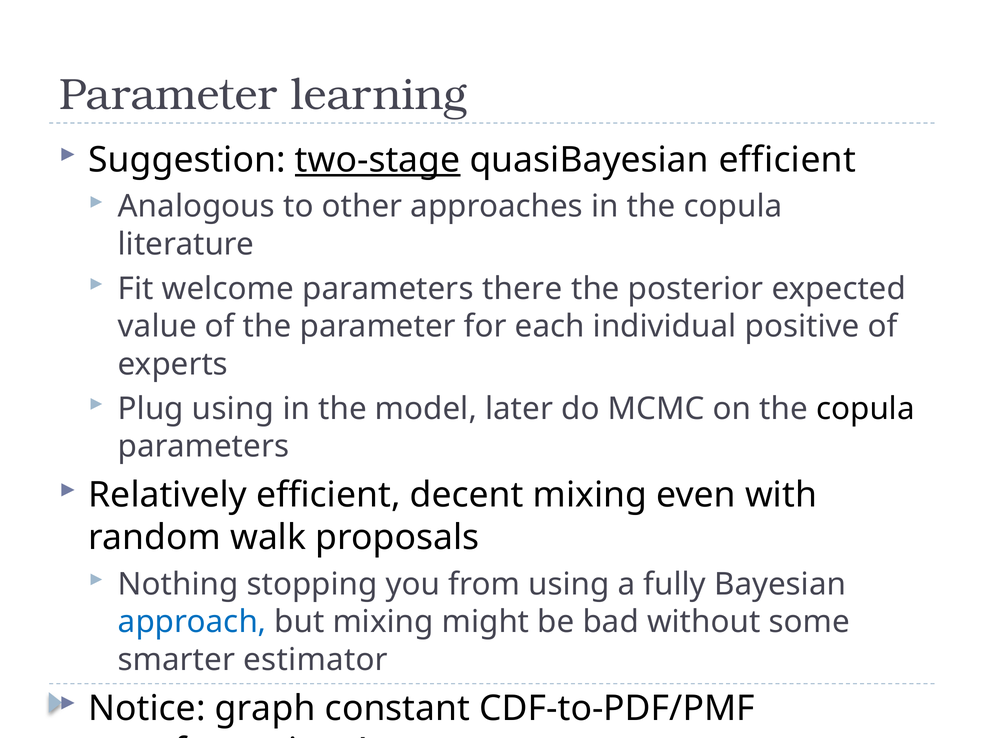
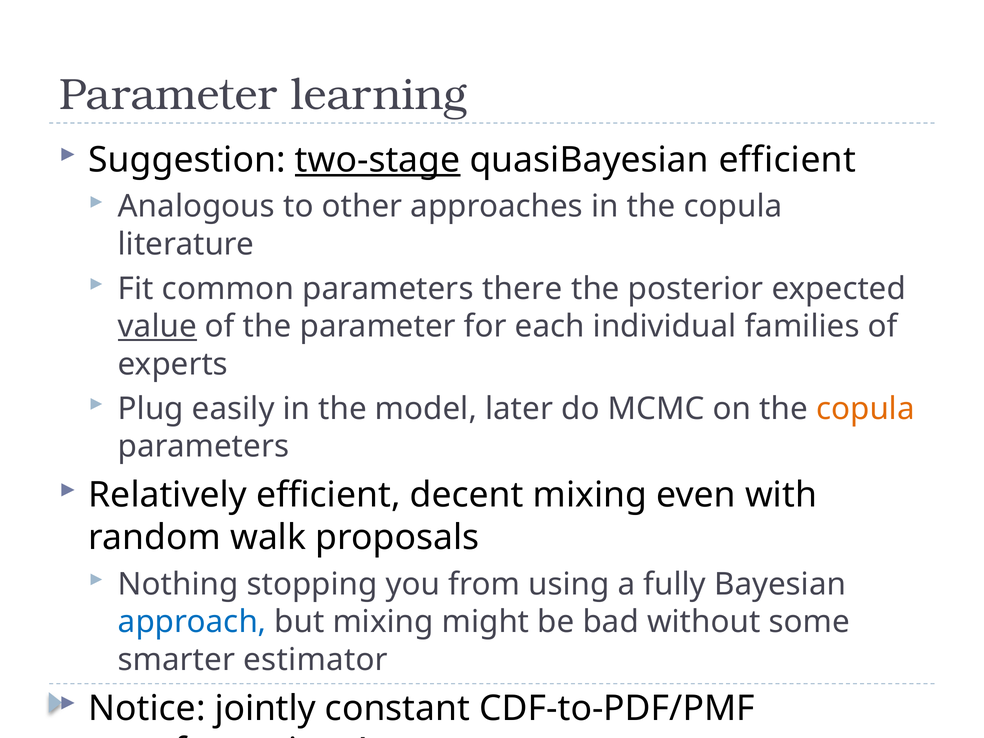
welcome: welcome -> common
value underline: none -> present
positive: positive -> families
Plug using: using -> easily
copula at (865, 409) colour: black -> orange
graph: graph -> jointly
